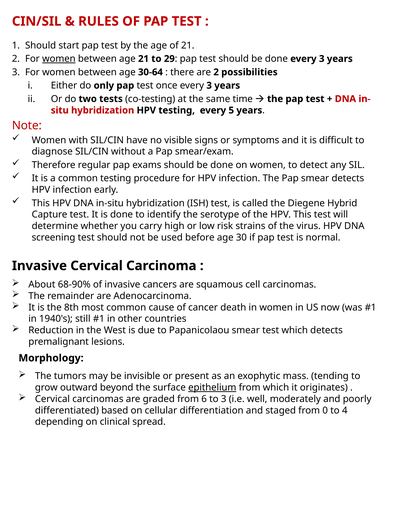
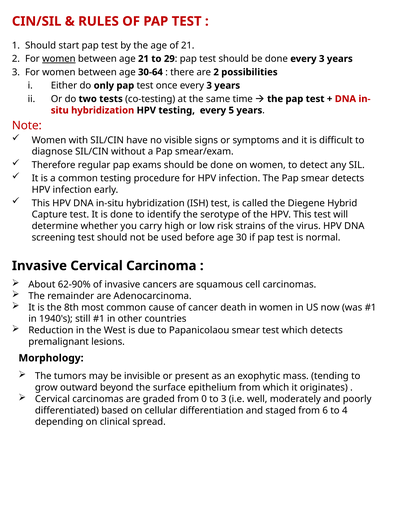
68-90%: 68-90% -> 62-90%
epithelium underline: present -> none
6: 6 -> 0
0: 0 -> 6
